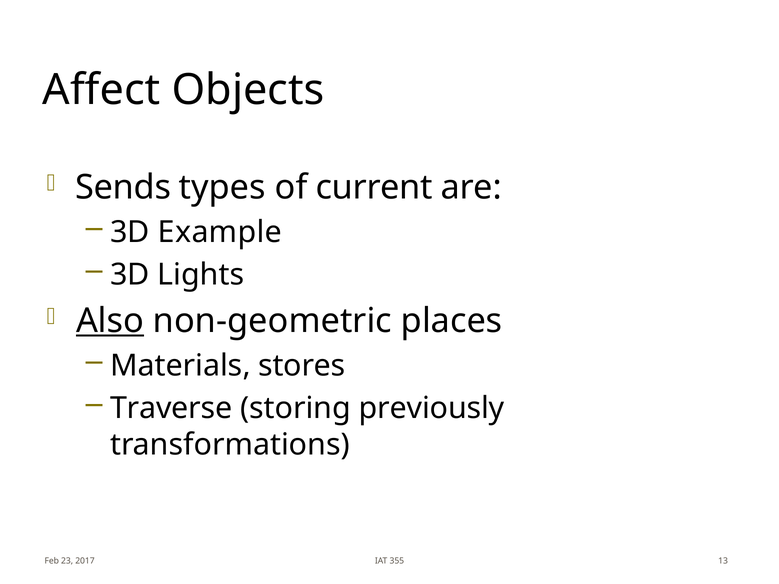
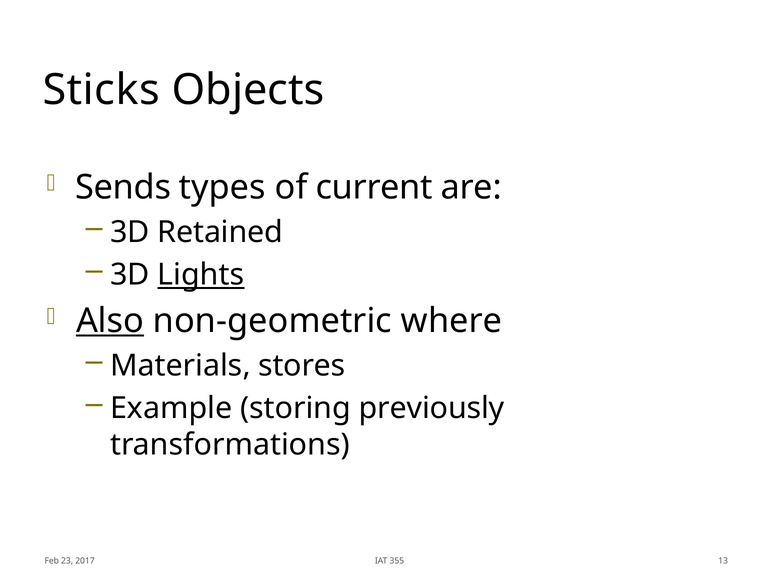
Affect: Affect -> Sticks
Example: Example -> Retained
Lights underline: none -> present
places: places -> where
Traverse: Traverse -> Example
